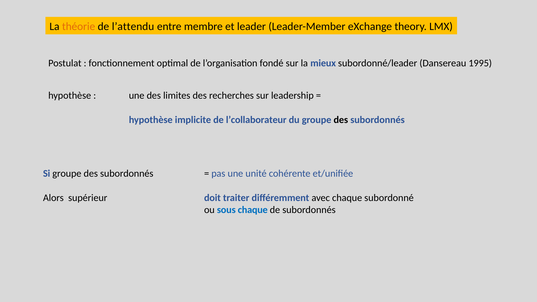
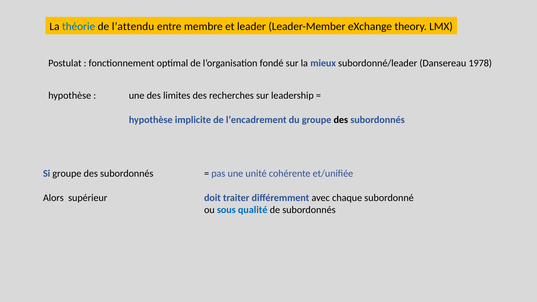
théorie colour: orange -> blue
1995: 1995 -> 1978
l’collaborateur: l’collaborateur -> l’encadrement
sous chaque: chaque -> qualité
